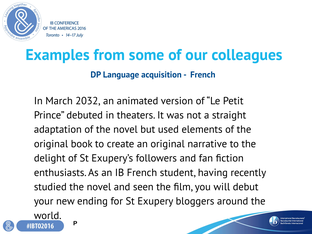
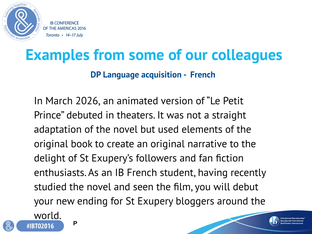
2032: 2032 -> 2026
